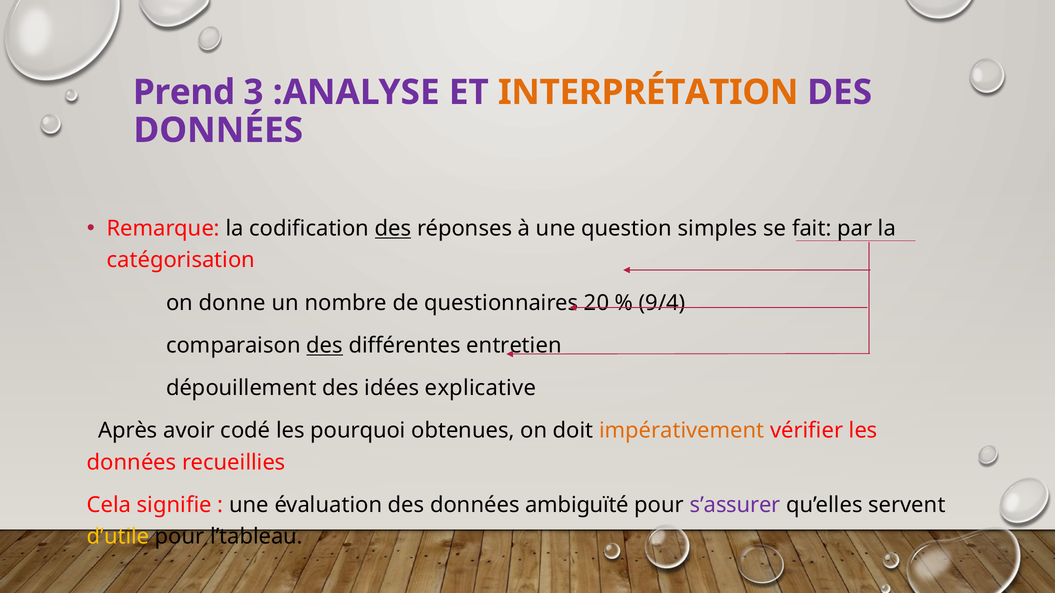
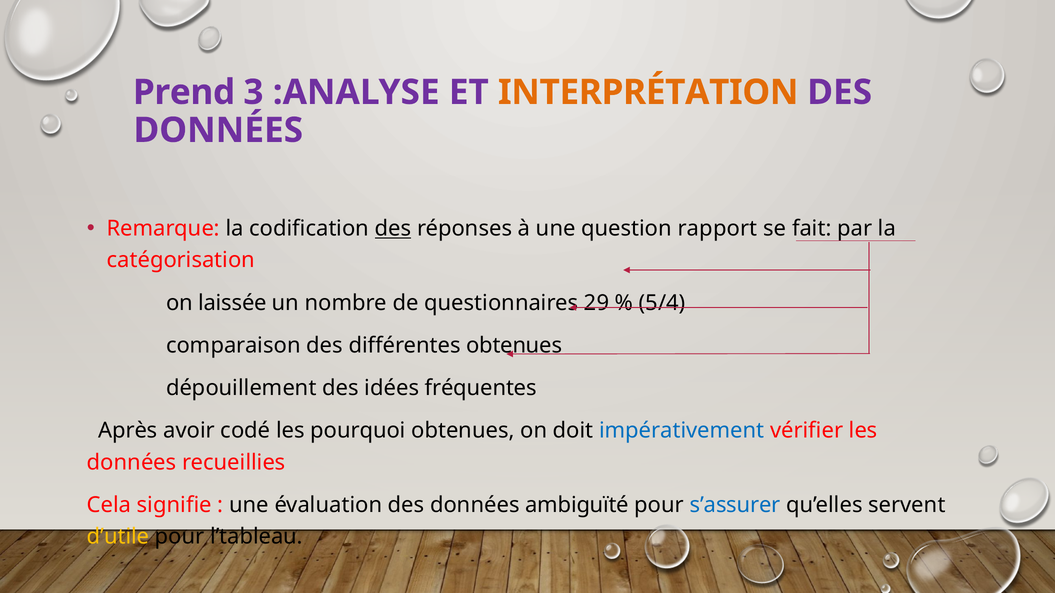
simples: simples -> rapport
donne: donne -> laissée
20: 20 -> 29
9/4: 9/4 -> 5/4
des at (325, 346) underline: present -> none
différentes entretien: entretien -> obtenues
explicative: explicative -> fréquentes
impérativement colour: orange -> blue
s’assurer colour: purple -> blue
